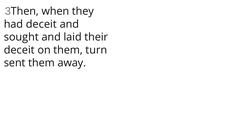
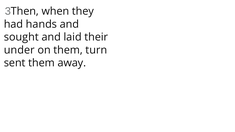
had deceit: deceit -> hands
deceit at (19, 50): deceit -> under
